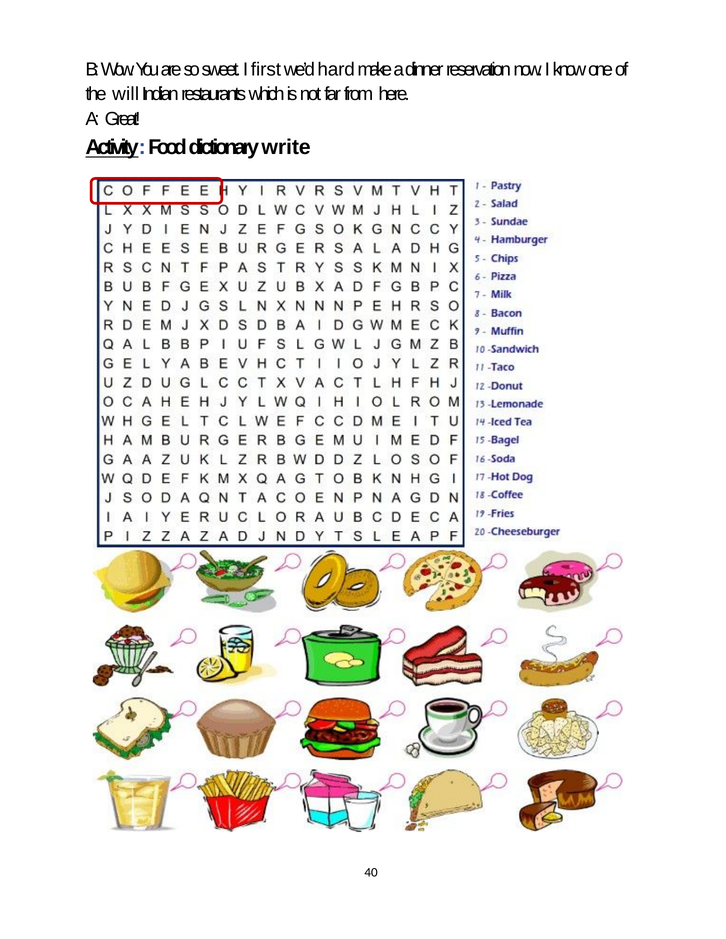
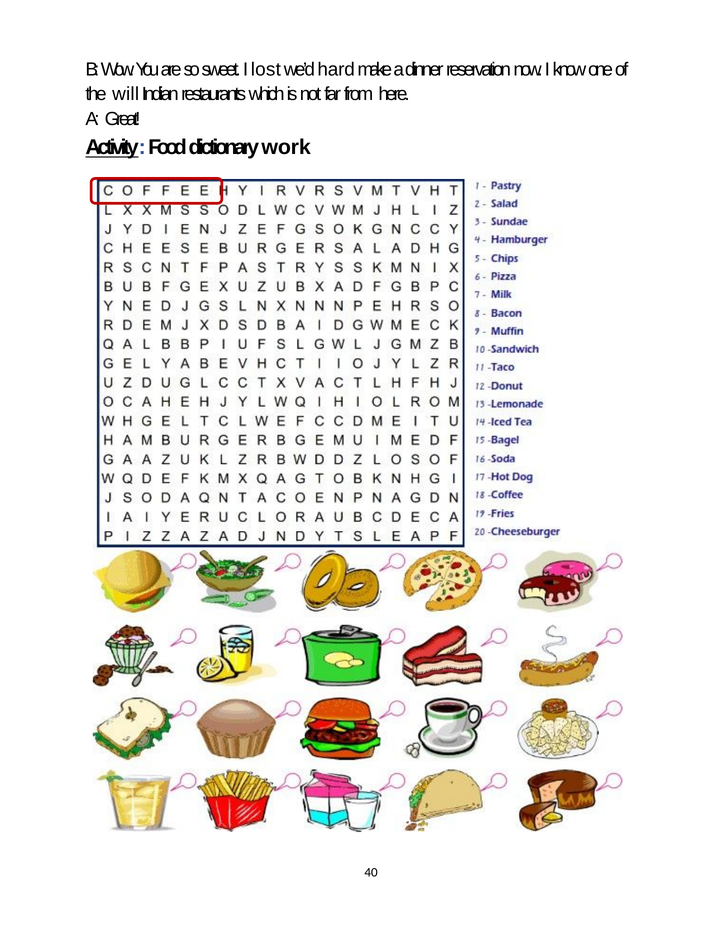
first: first -> lost
write: write -> work
